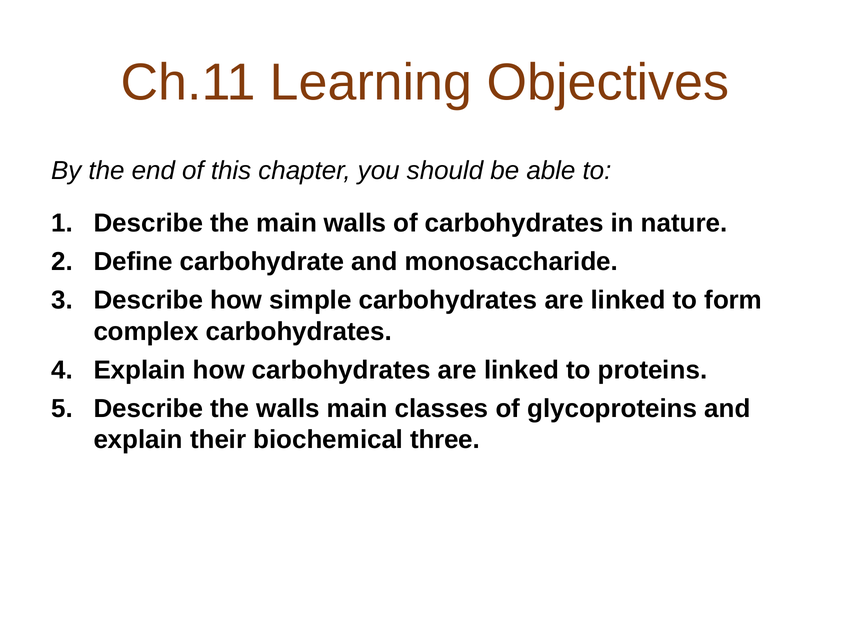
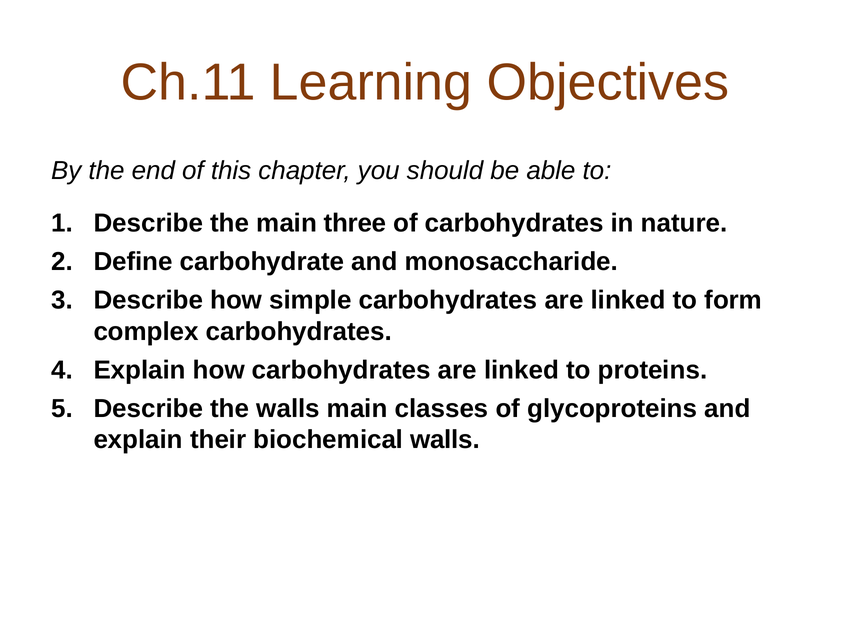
main walls: walls -> three
biochemical three: three -> walls
